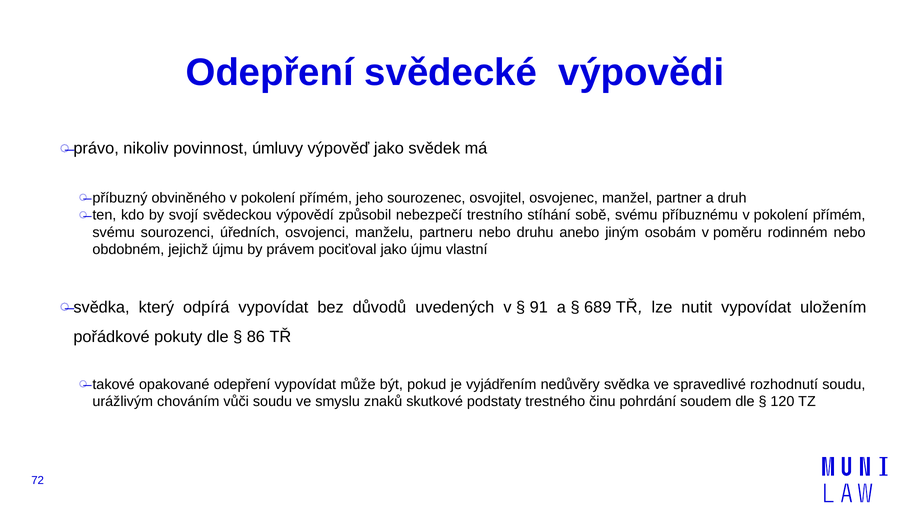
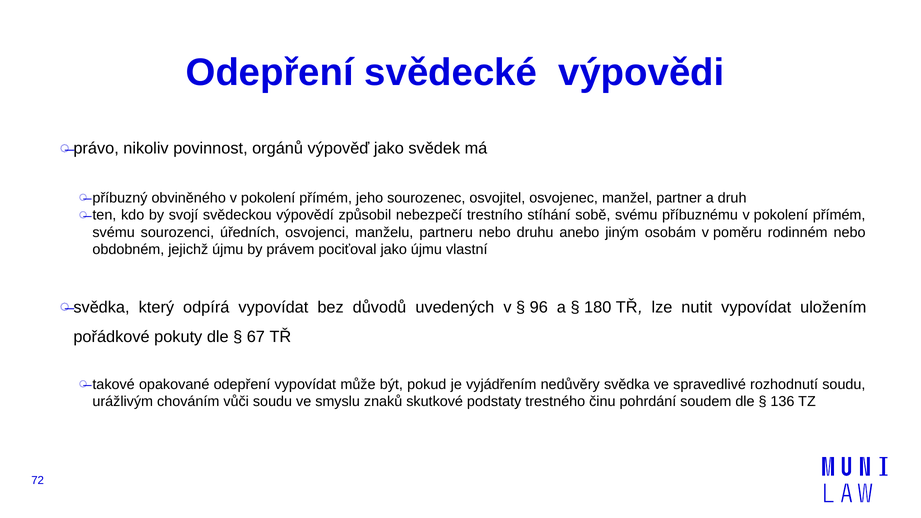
úmluvy: úmluvy -> orgánů
91: 91 -> 96
689: 689 -> 180
86: 86 -> 67
120: 120 -> 136
